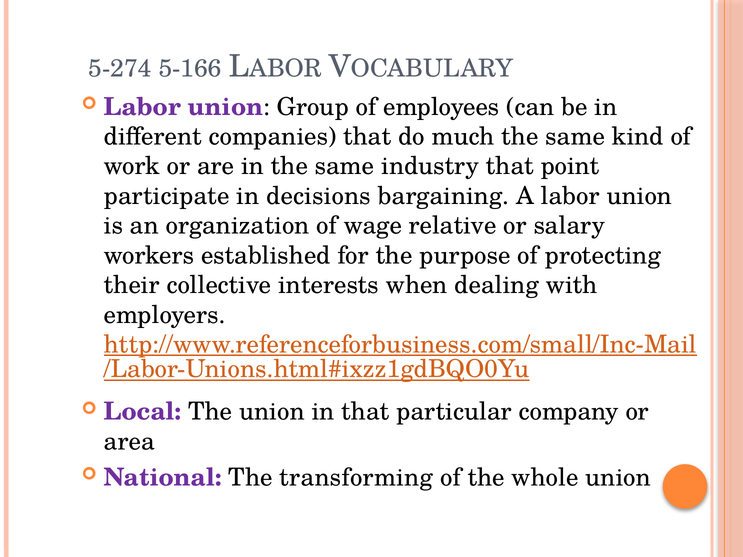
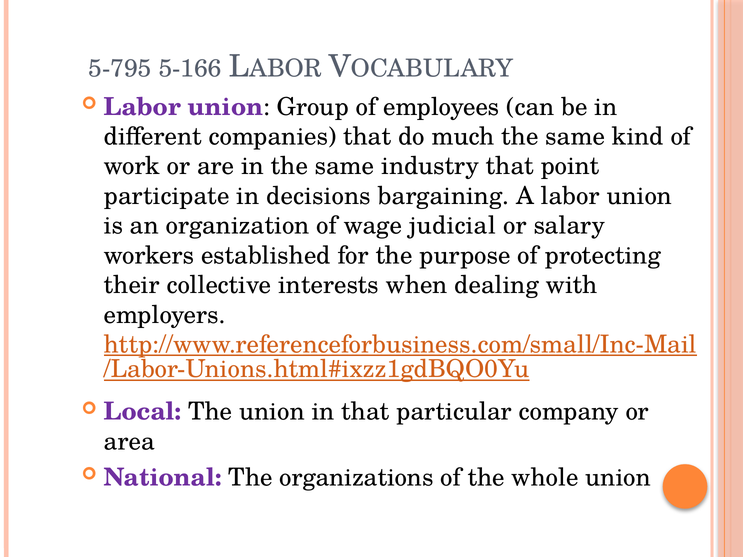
5-274: 5-274 -> 5-795
relative: relative -> judicial
transforming: transforming -> organizations
